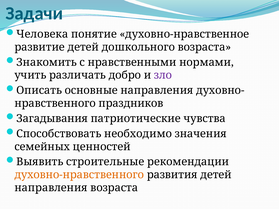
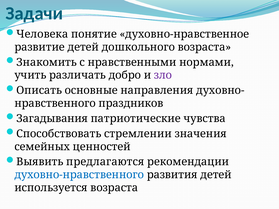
необходимо: необходимо -> стремлении
строительные: строительные -> предлагаются
духовно-нравственного colour: orange -> blue
направления at (51, 188): направления -> используется
